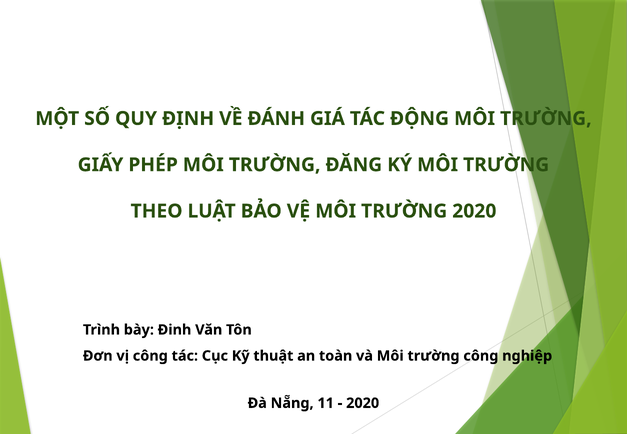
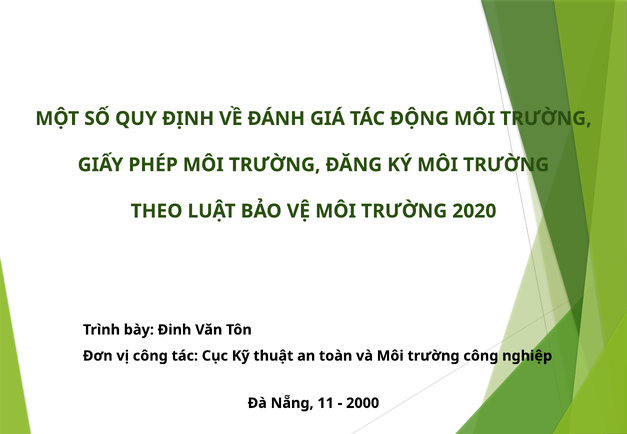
2020 at (363, 403): 2020 -> 2000
